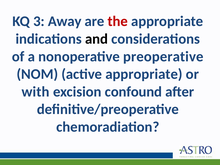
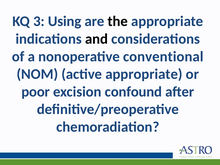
Away: Away -> Using
the colour: red -> black
preoperative: preoperative -> conventional
with: with -> poor
